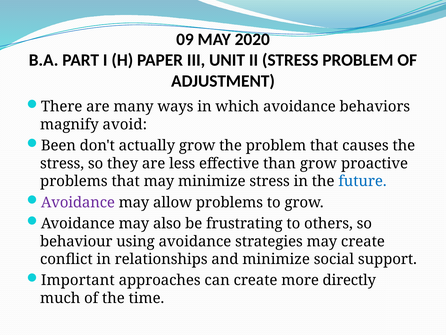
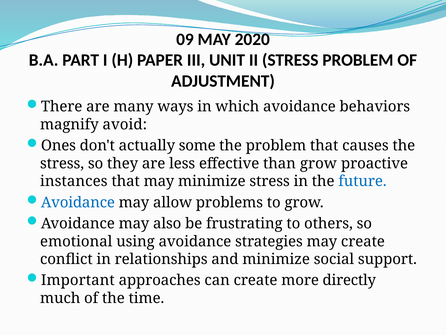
Been: Been -> Ones
actually grow: grow -> some
problems at (74, 181): problems -> instances
Avoidance at (78, 202) colour: purple -> blue
behaviour: behaviour -> emotional
